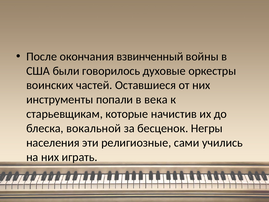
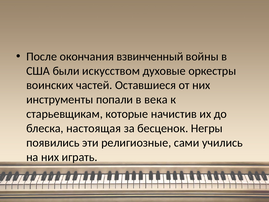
говорилось: говорилось -> искусством
вокальной: вокальной -> настоящая
населения: населения -> появились
